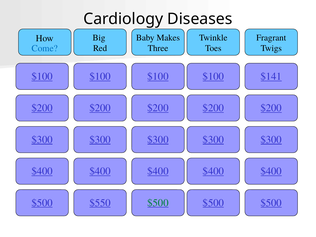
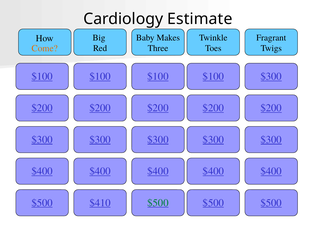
Diseases: Diseases -> Estimate
Come colour: blue -> orange
$141 at (271, 76): $141 -> $300
$550: $550 -> $410
